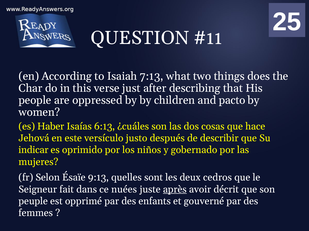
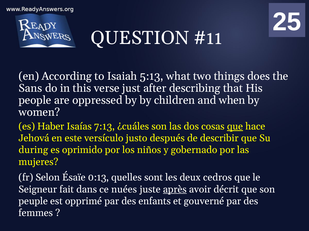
7:13: 7:13 -> 5:13
Char: Char -> Sans
pacto: pacto -> when
6:13: 6:13 -> 7:13
que at (235, 127) underline: none -> present
indicar: indicar -> during
9:13: 9:13 -> 0:13
